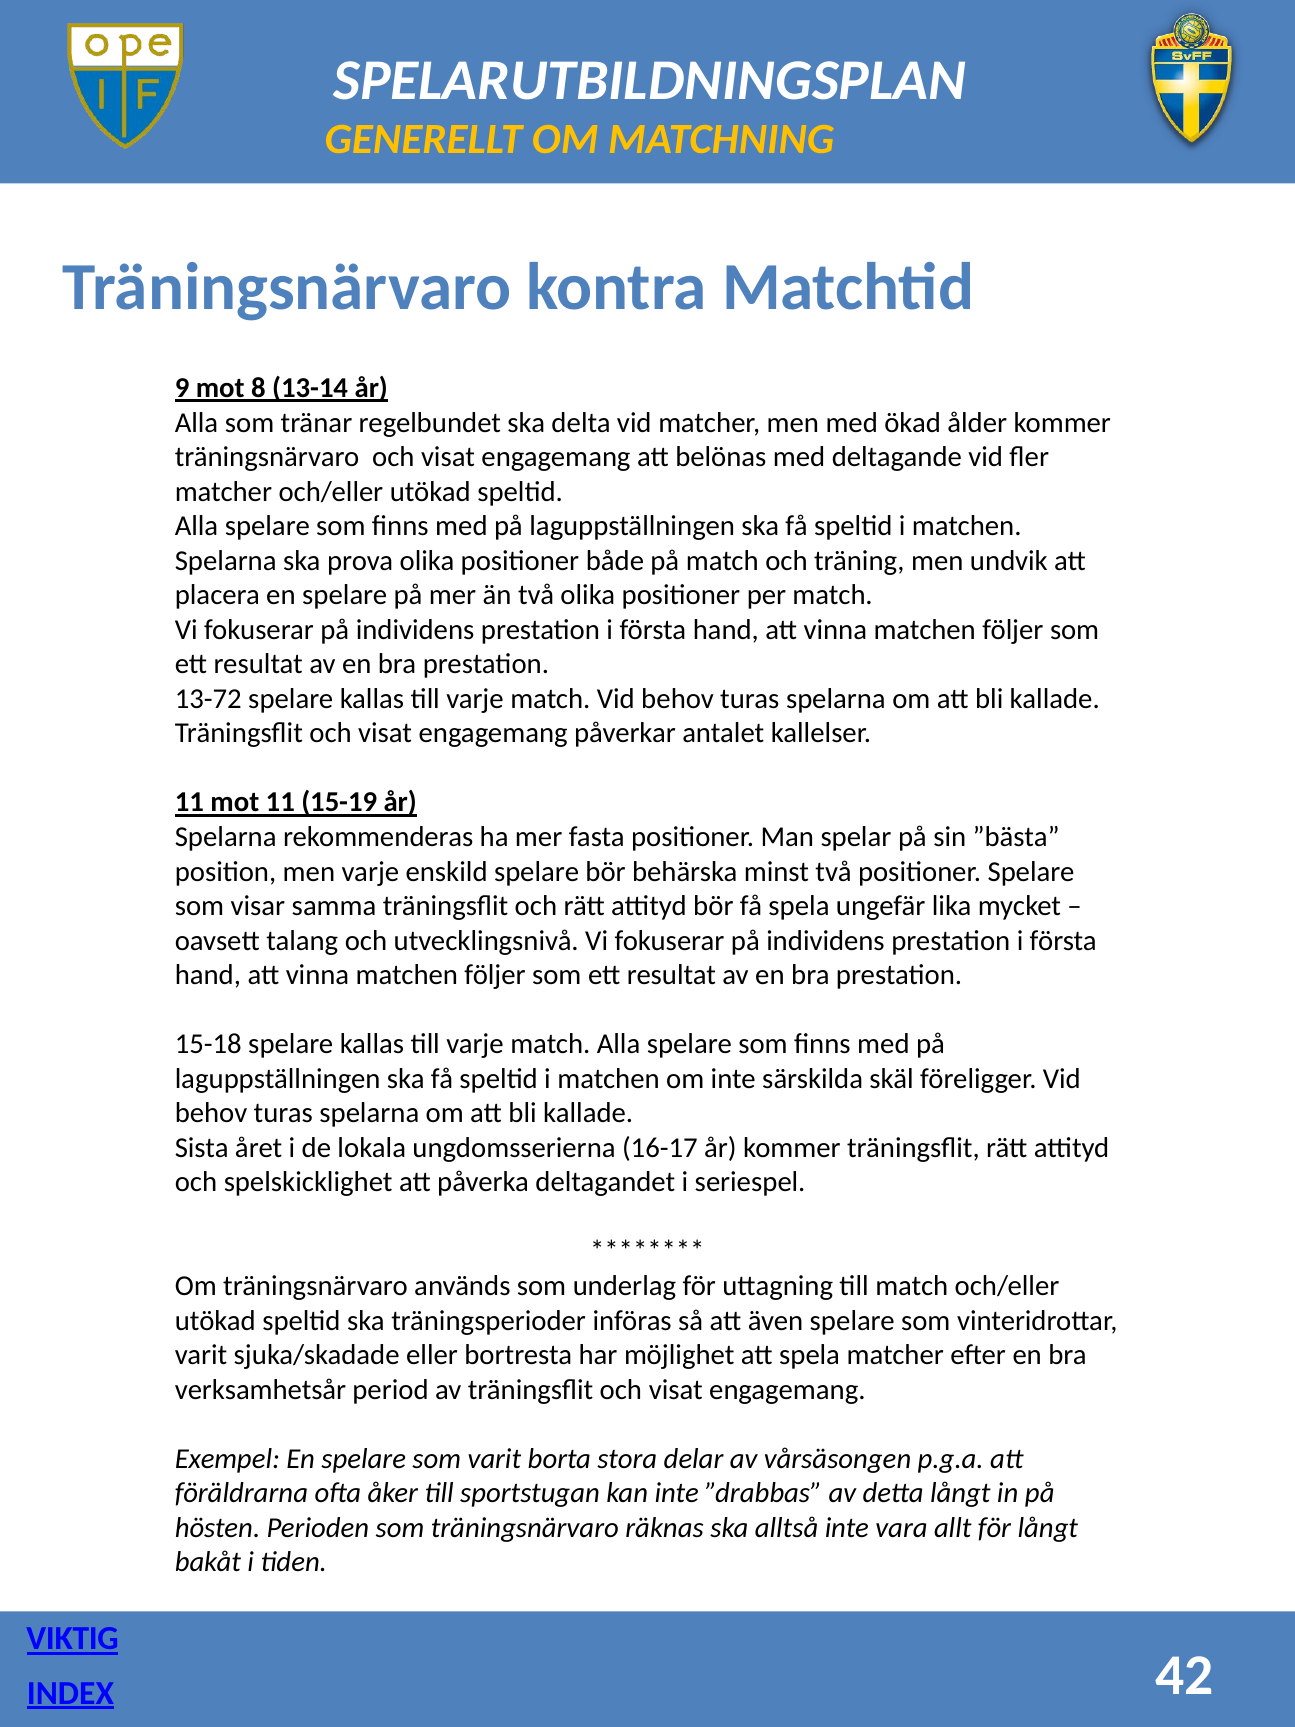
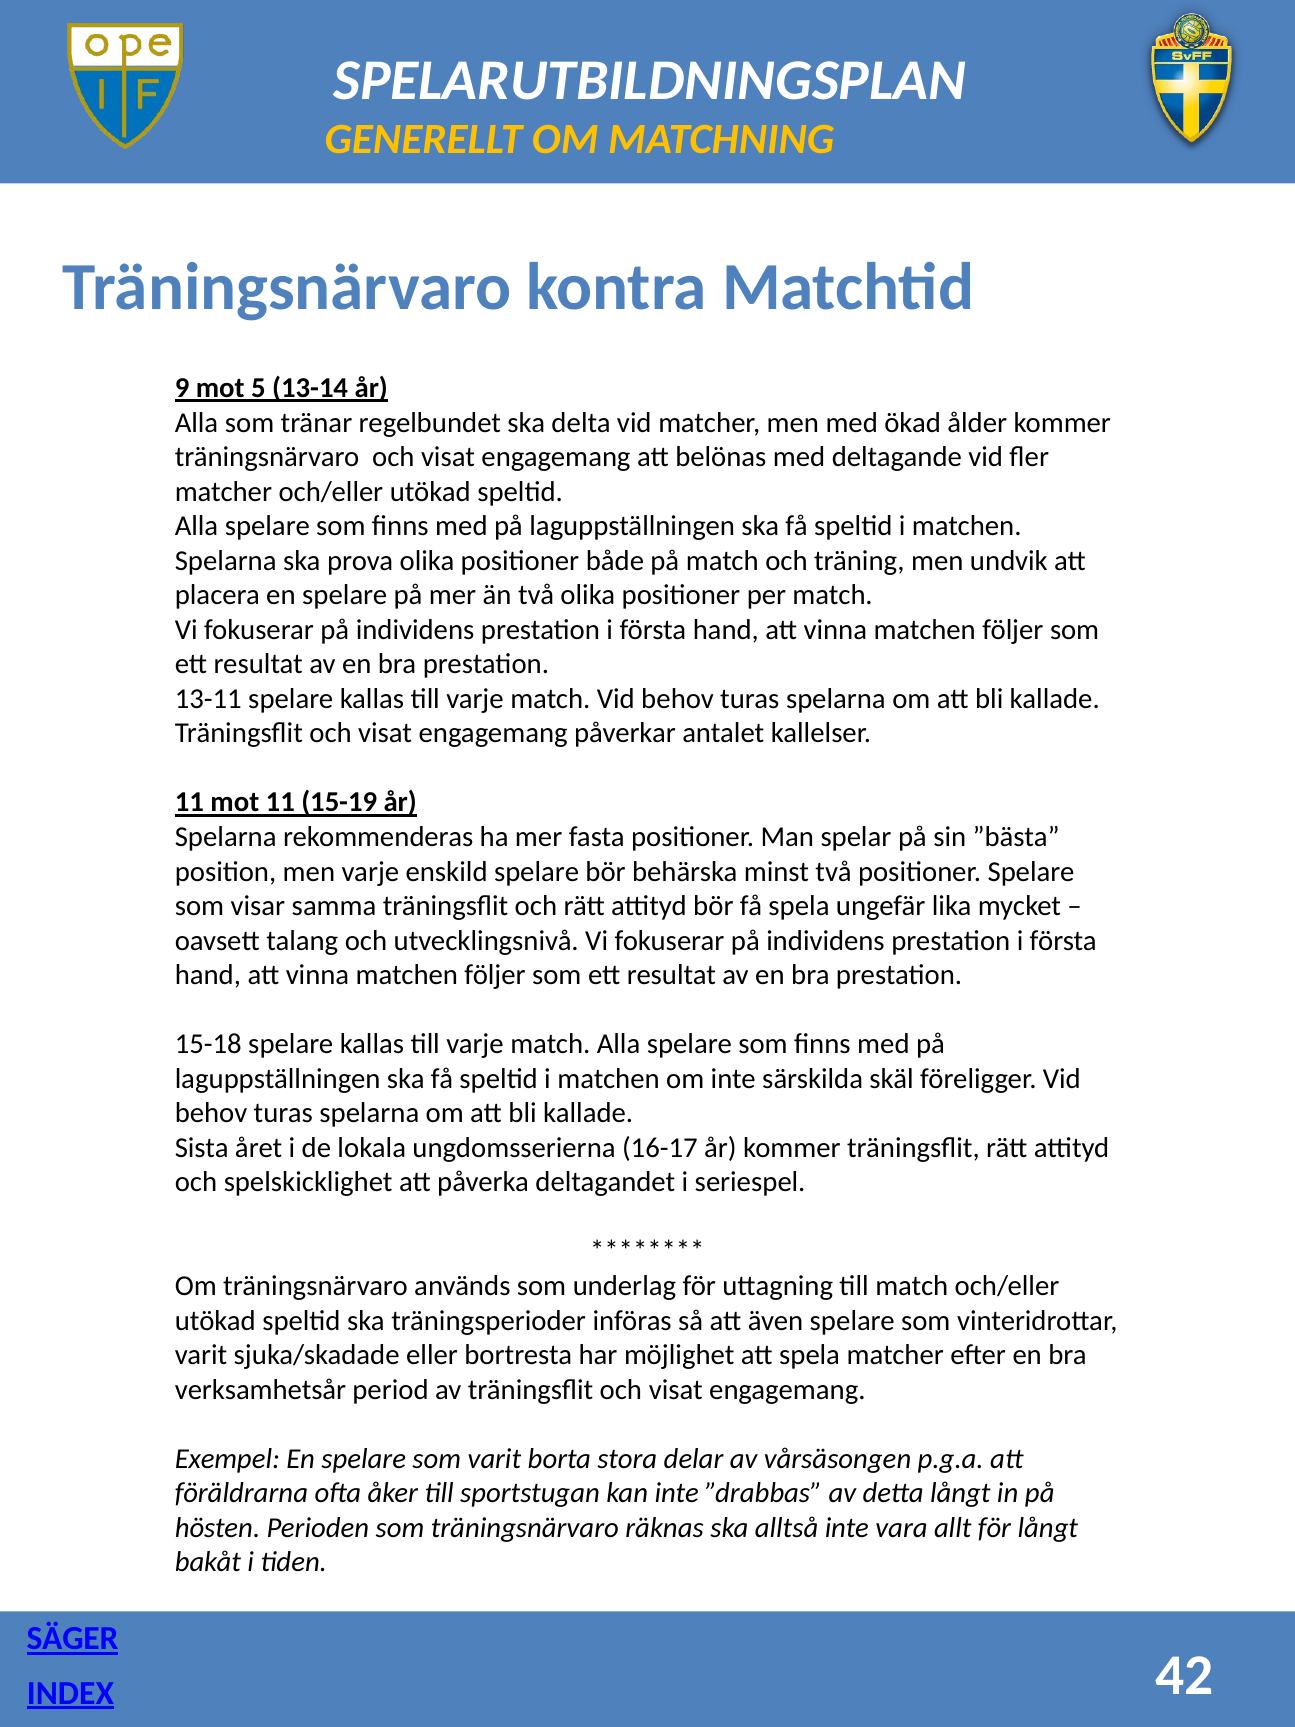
8: 8 -> 5
13-72: 13-72 -> 13-11
VIKTIG: VIKTIG -> SÄGER
